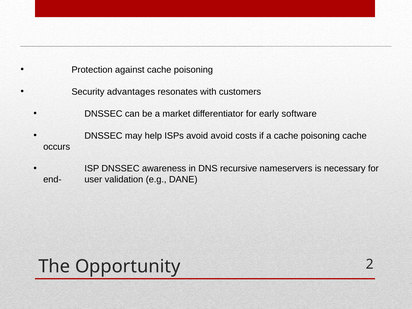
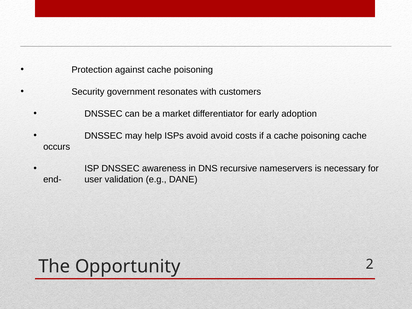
advantages: advantages -> government
software: software -> adoption
